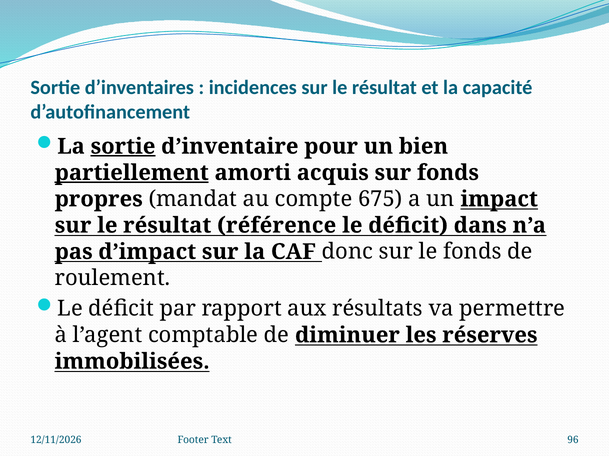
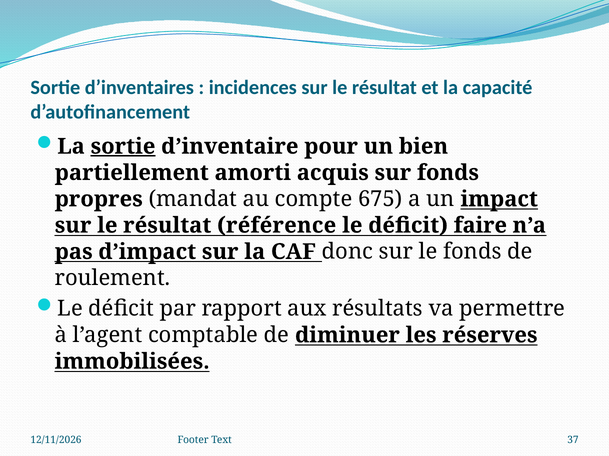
partiellement underline: present -> none
dans: dans -> faire
96: 96 -> 37
